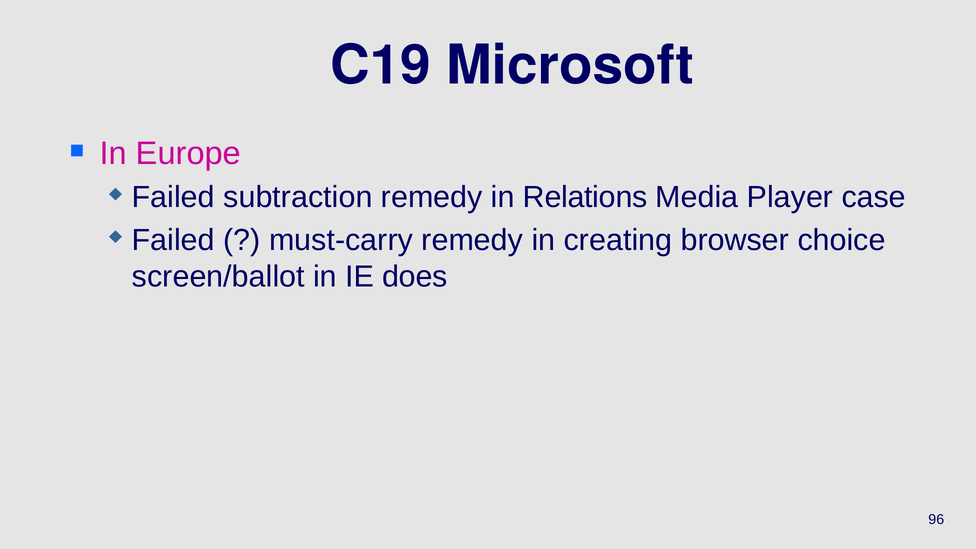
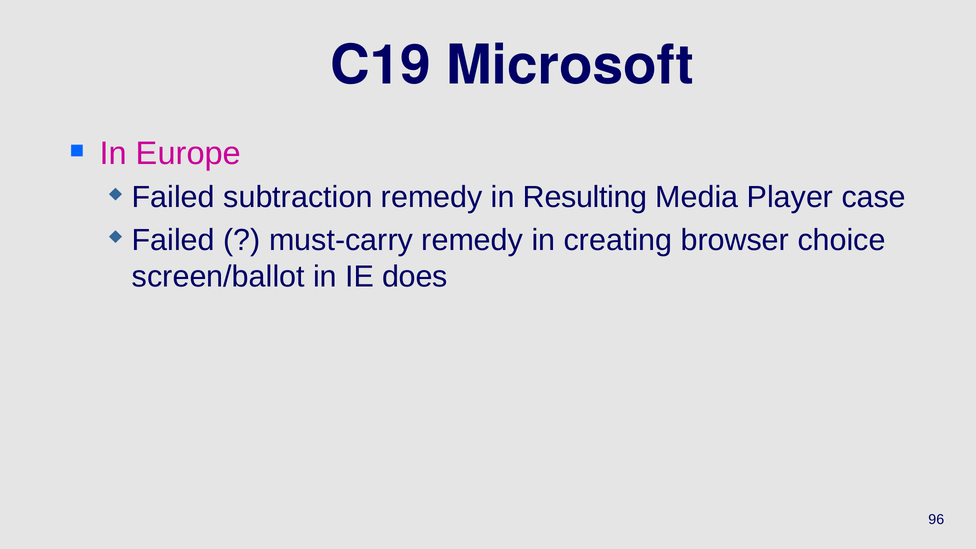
Relations: Relations -> Resulting
